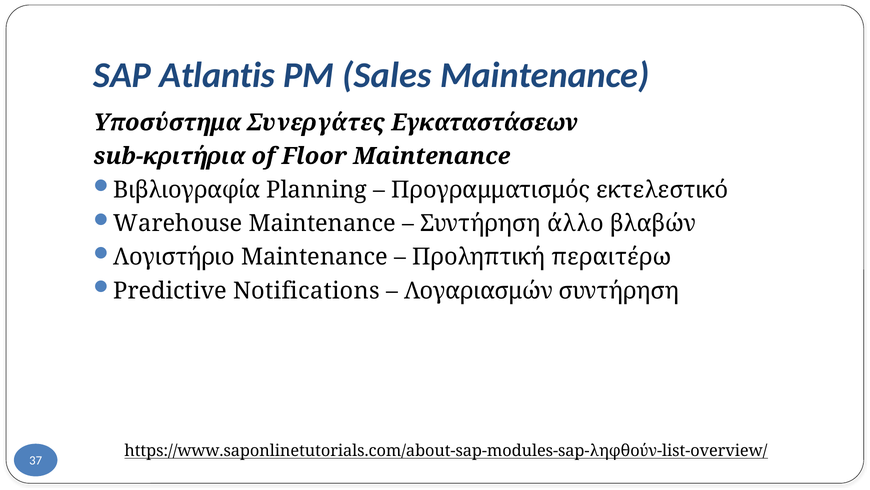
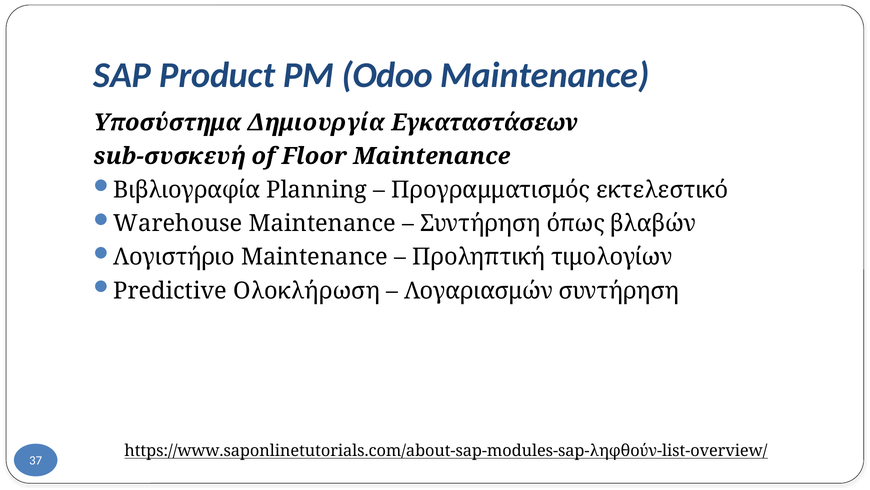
Atlantis: Atlantis -> Product
Sales: Sales -> Odoo
Συνεργάτες: Συνεργάτες -> Δημιουργία
sub-κριτήρια: sub-κριτήρια -> sub-συσκευή
άλλο: άλλο -> όπως
περαιτέρω: περαιτέρω -> τιμολογίων
Notifications: Notifications -> Ολοκλήρωση
